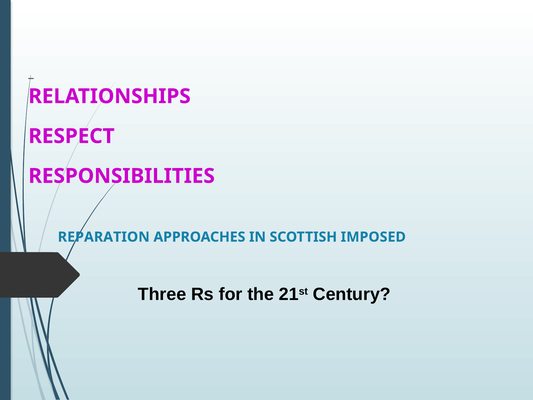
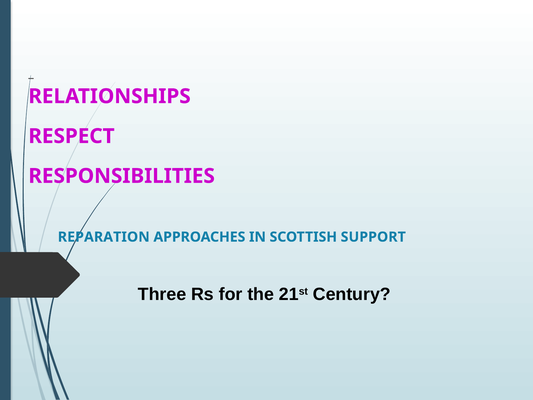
IMPOSED: IMPOSED -> SUPPORT
